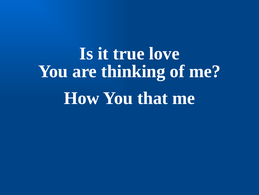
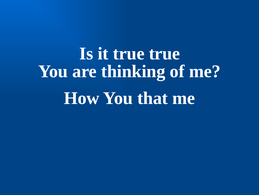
true love: love -> true
